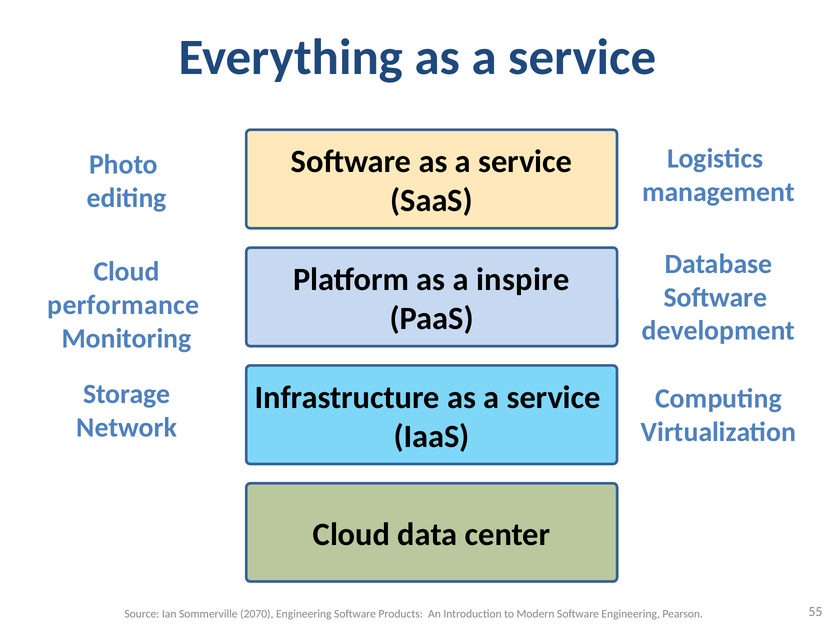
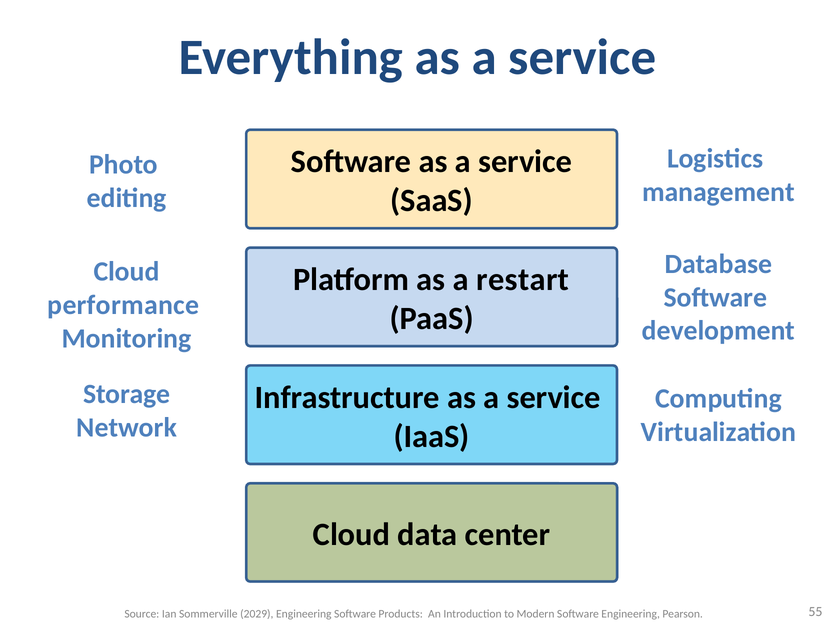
inspire: inspire -> restart
2070: 2070 -> 2029
